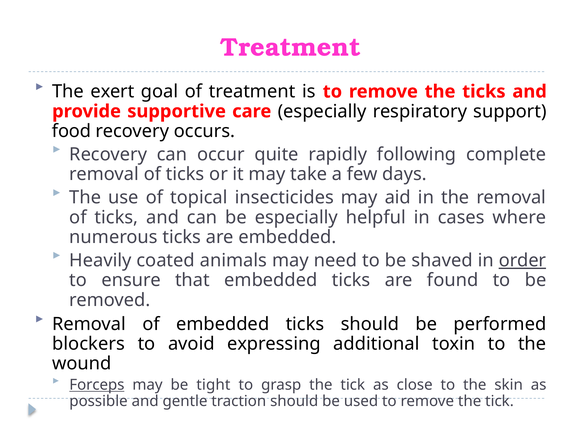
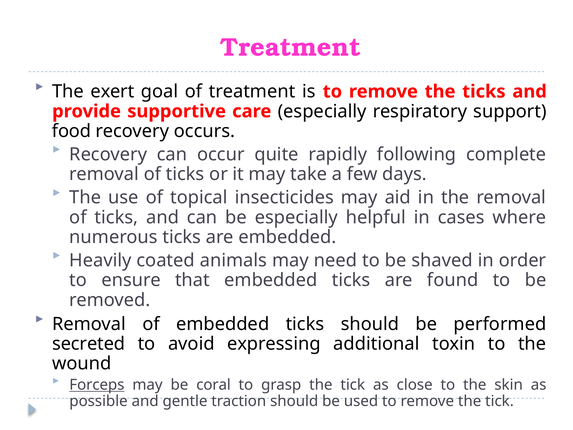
order underline: present -> none
blockers: blockers -> secreted
tight: tight -> coral
